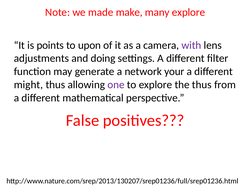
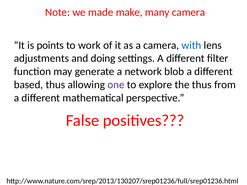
many explore: explore -> camera
upon: upon -> work
with colour: purple -> blue
your: your -> blob
might: might -> based
